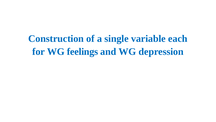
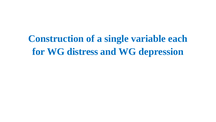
feelings: feelings -> distress
